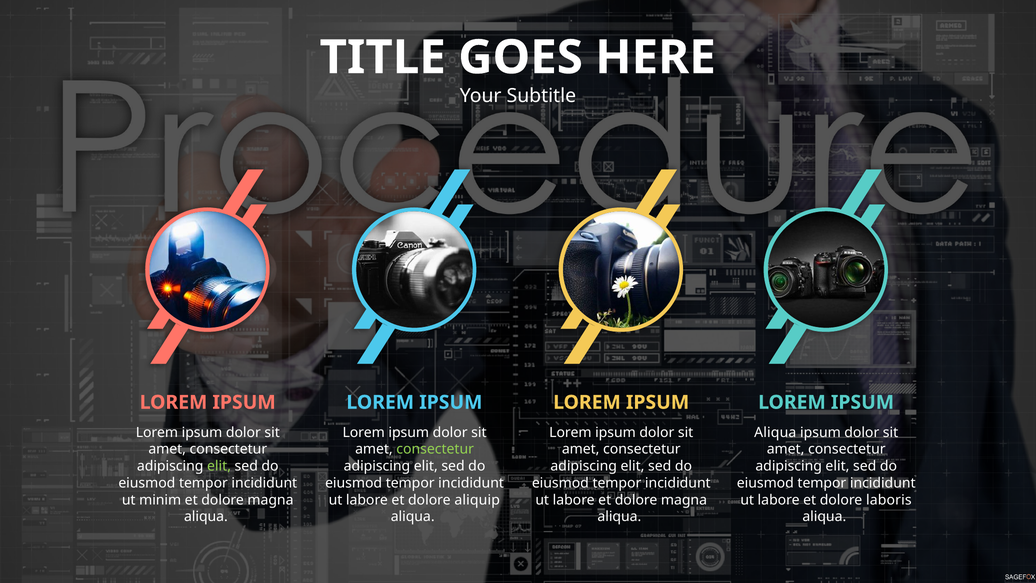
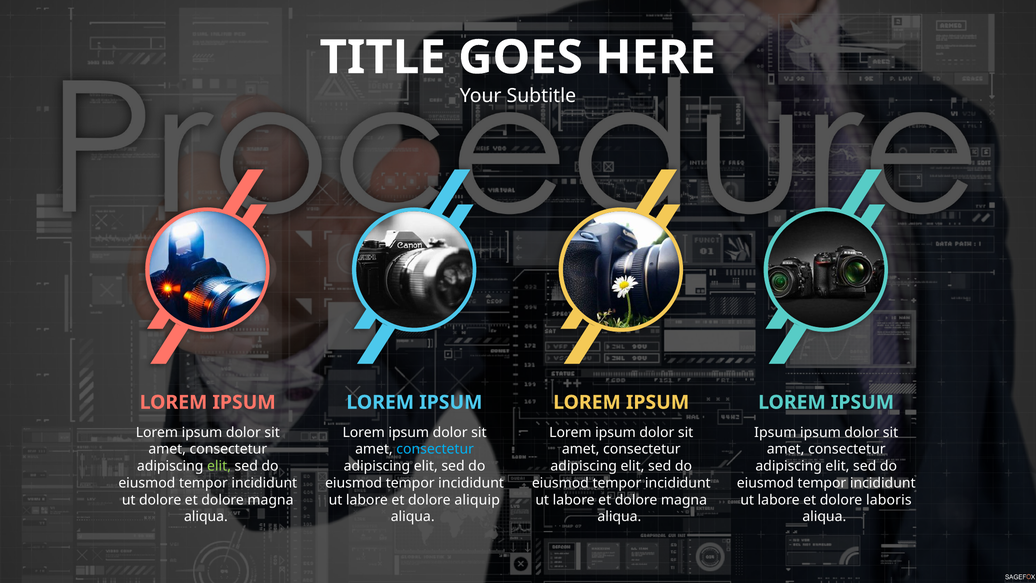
Aliqua at (775, 432): Aliqua -> Ipsum
consectetur at (435, 449) colour: light green -> light blue
ut minim: minim -> dolore
